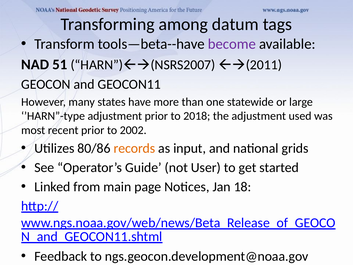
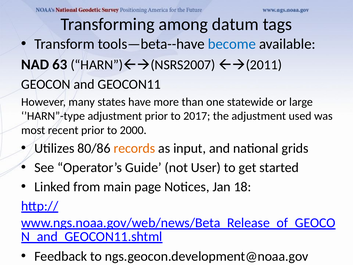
become colour: purple -> blue
51: 51 -> 63
2018: 2018 -> 2017
2002: 2002 -> 2000
